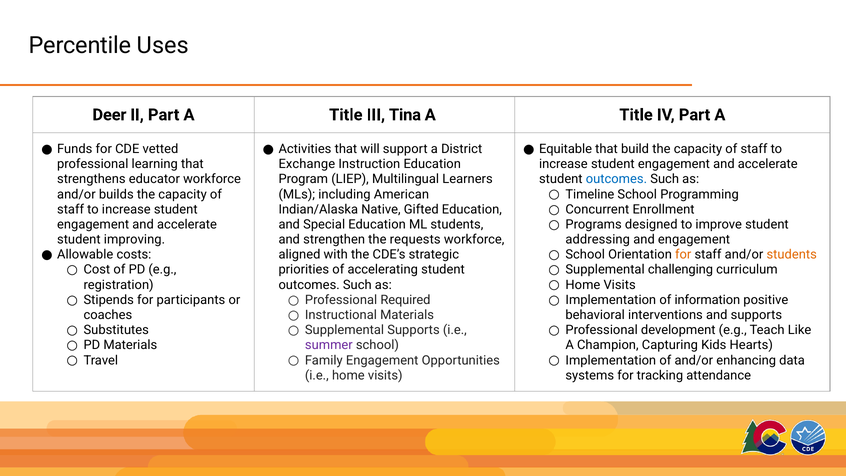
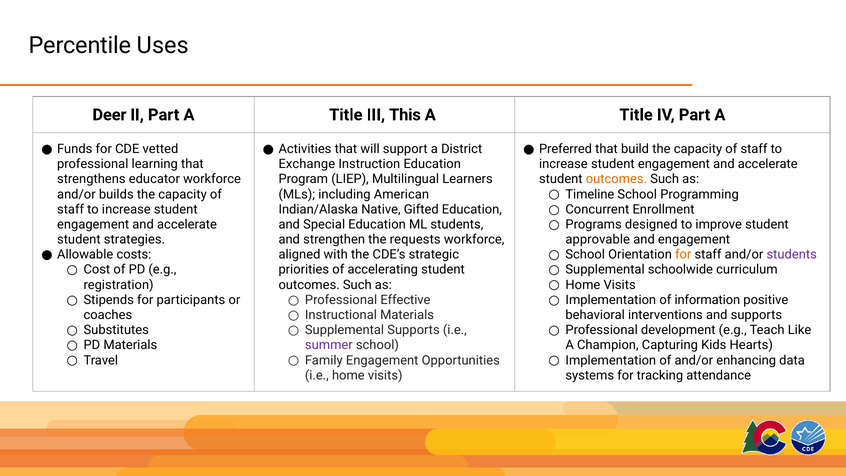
Tina: Tina -> This
Equitable: Equitable -> Preferred
outcomes at (616, 179) colour: blue -> orange
improving: improving -> strategies
addressing: addressing -> approvable
students at (792, 255) colour: orange -> purple
challenging: challenging -> schoolwide
Required: Required -> Effective
